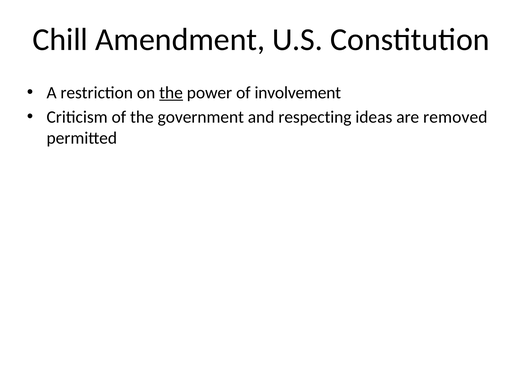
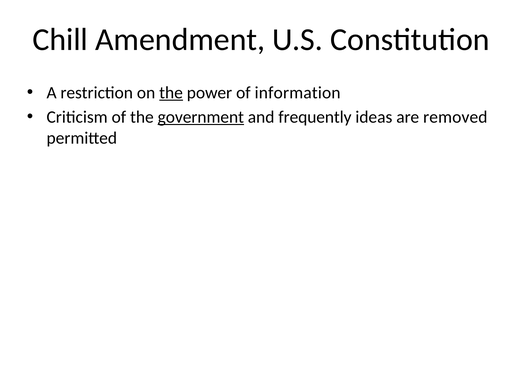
involvement: involvement -> information
government underline: none -> present
respecting: respecting -> frequently
